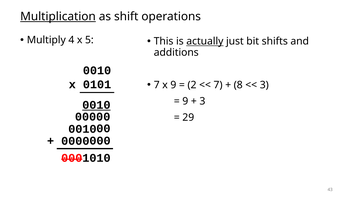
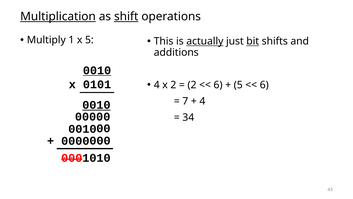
shift underline: none -> present
4: 4 -> 1
bit underline: none -> present
0010 at (97, 70) underline: none -> present
7 at (157, 85): 7 -> 4
x 9: 9 -> 2
7 at (218, 85): 7 -> 6
8 at (238, 85): 8 -> 5
3 at (264, 85): 3 -> 6
9 at (185, 101): 9 -> 7
3 at (202, 101): 3 -> 4
29: 29 -> 34
